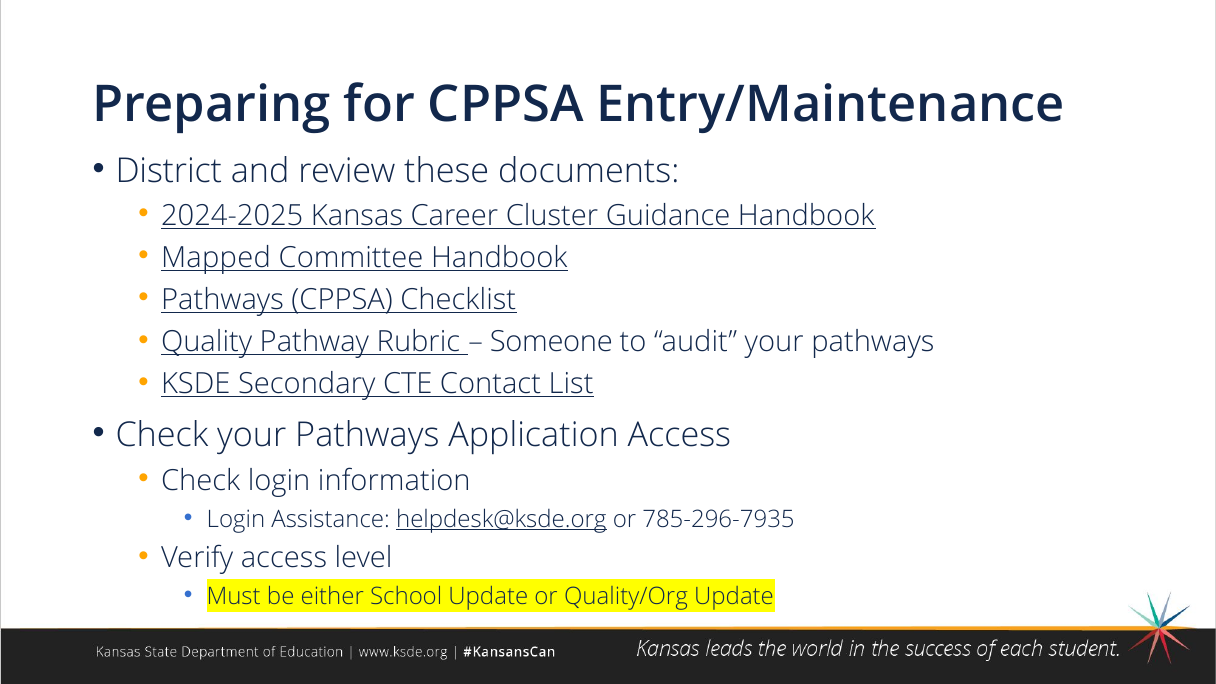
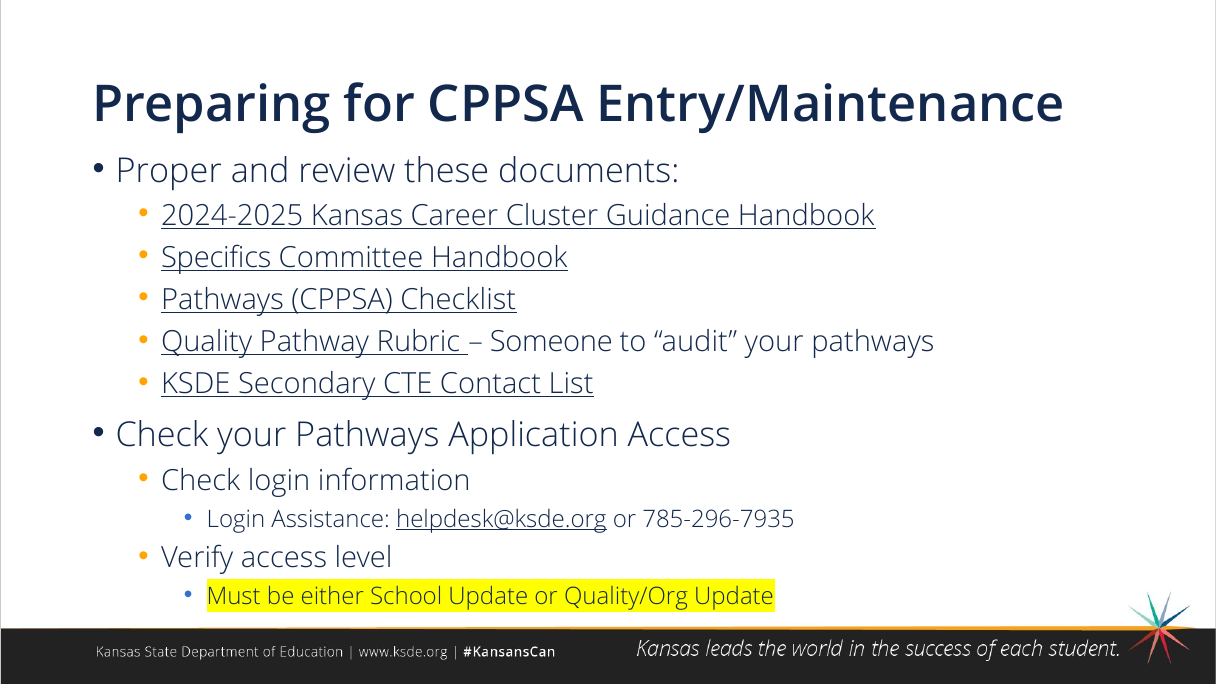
District: District -> Proper
Mapped: Mapped -> Specifics
